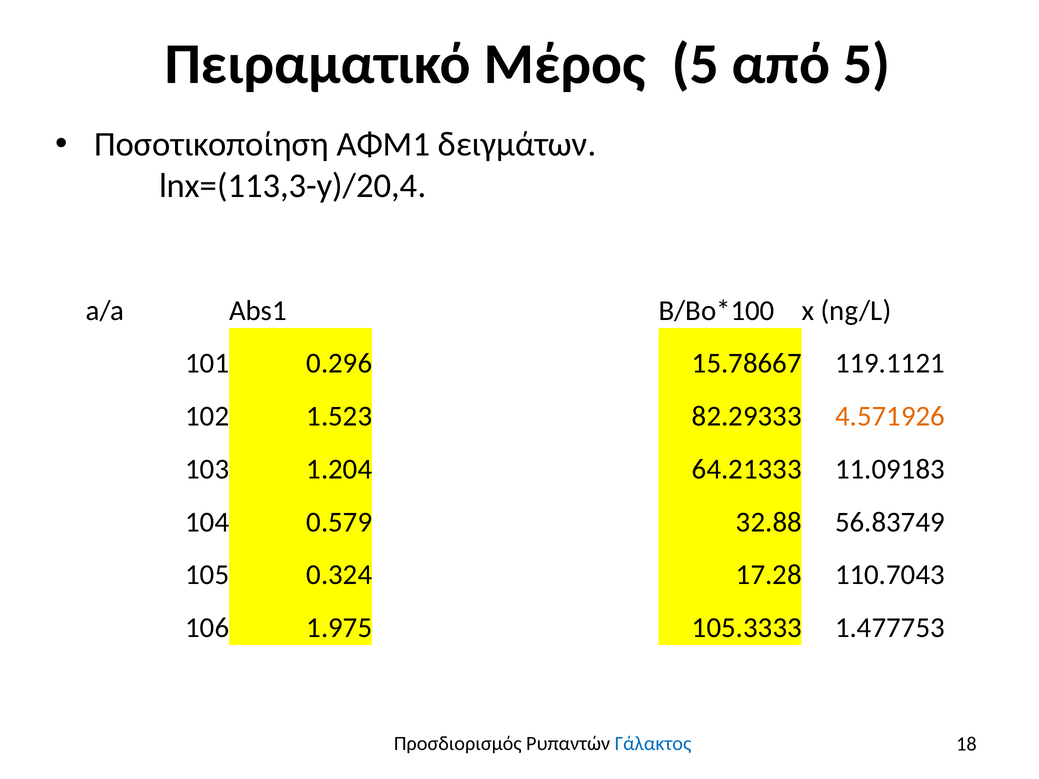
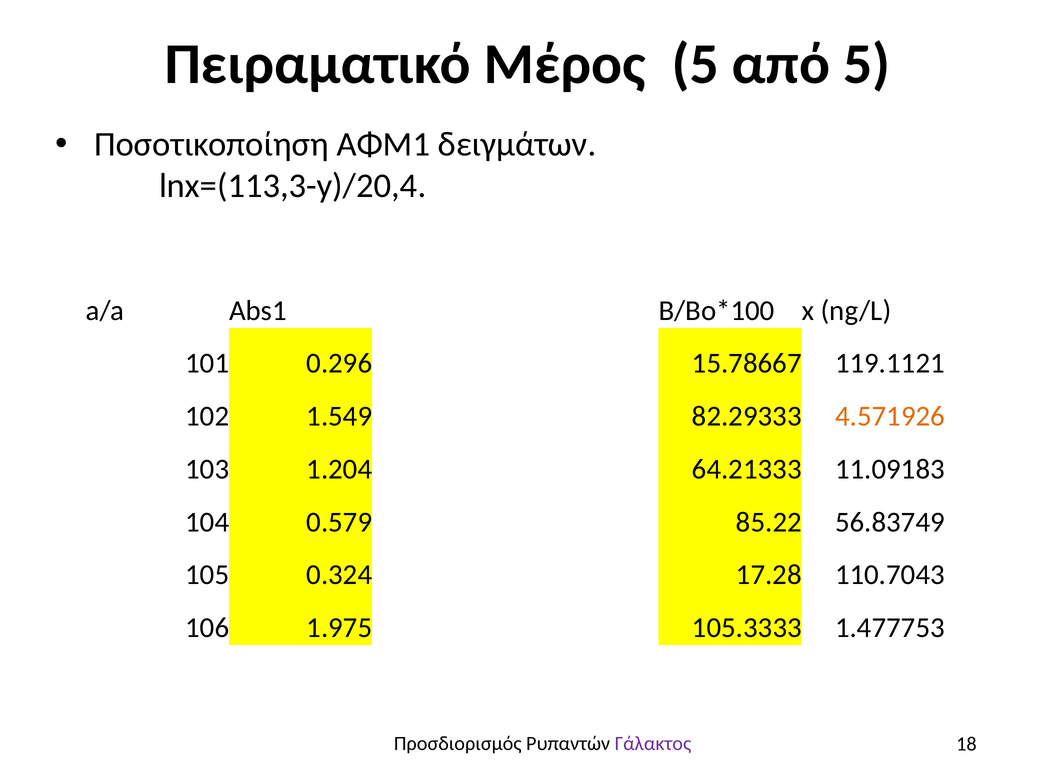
1.523: 1.523 -> 1.549
32.88: 32.88 -> 85.22
Γάλακτος colour: blue -> purple
